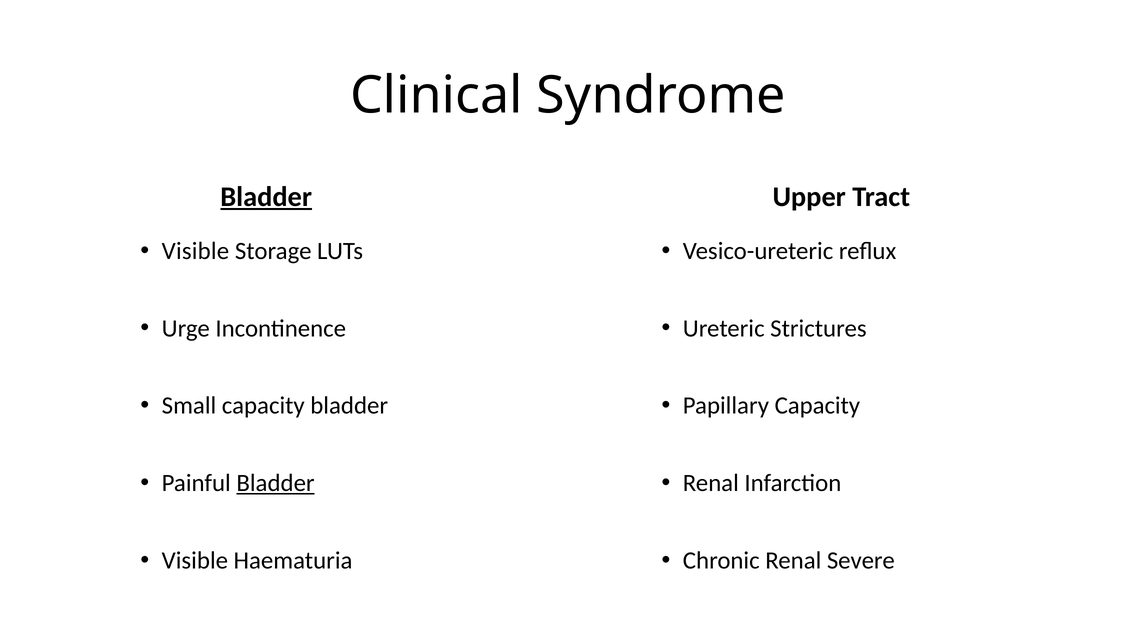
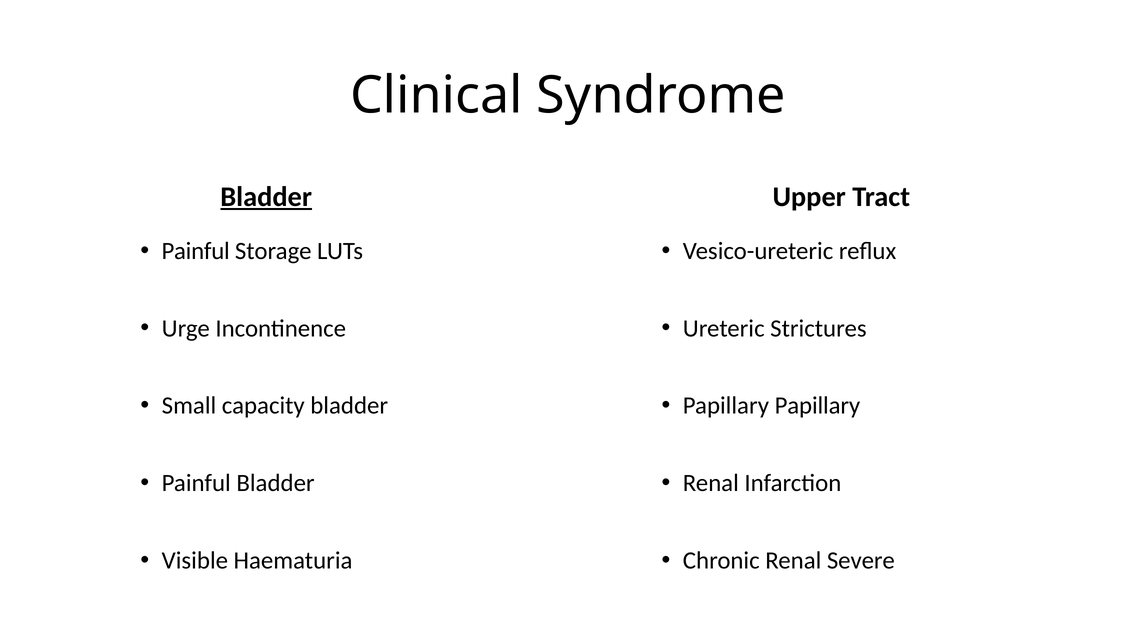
Visible at (195, 251): Visible -> Painful
Papillary Capacity: Capacity -> Papillary
Bladder at (276, 483) underline: present -> none
